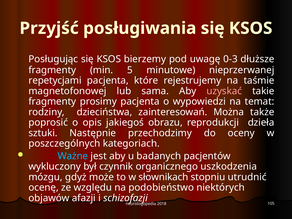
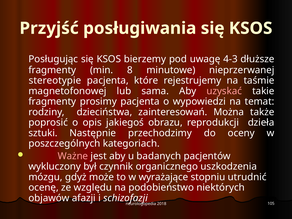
0-3: 0-3 -> 4-3
5: 5 -> 8
repetycjami: repetycjami -> stereotypie
Ważne colour: light blue -> pink
słownikach: słownikach -> wyrażające
